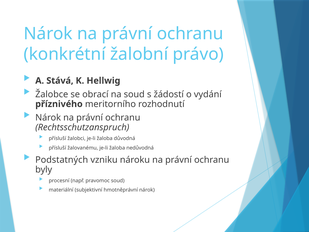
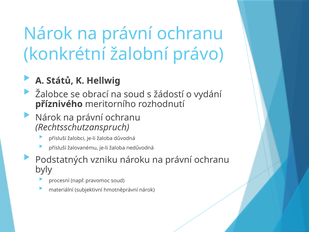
Stává: Stává -> Států
